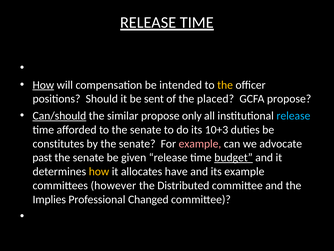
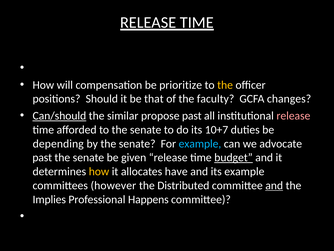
How at (43, 85) underline: present -> none
intended: intended -> prioritize
sent: sent -> that
placed: placed -> faculty
GCFA propose: propose -> changes
propose only: only -> past
release at (293, 116) colour: light blue -> pink
10+3: 10+3 -> 10+7
constitutes: constitutes -> depending
example at (200, 143) colour: pink -> light blue
and at (274, 185) underline: none -> present
Changed: Changed -> Happens
